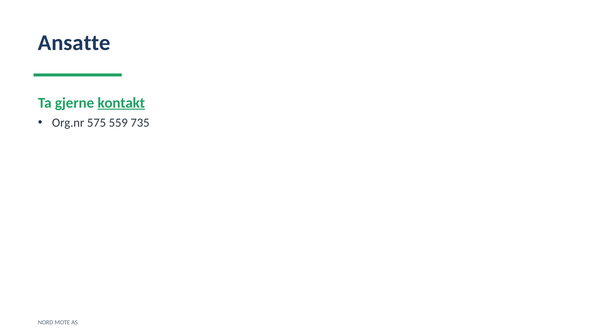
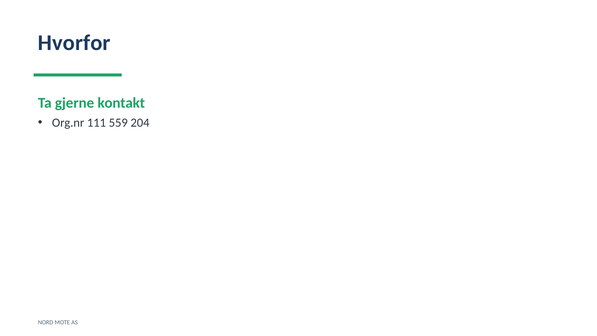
Ansatte: Ansatte -> Hvorfor
kontakt underline: present -> none
575: 575 -> 111
735: 735 -> 204
